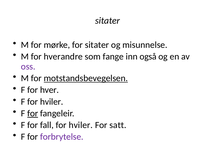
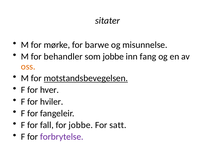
for sitater: sitater -> barwe
hverandre: hverandre -> behandler
som fange: fange -> jobbe
også: også -> fang
oss colour: purple -> orange
for at (33, 114) underline: present -> none
fall for hviler: hviler -> jobbe
